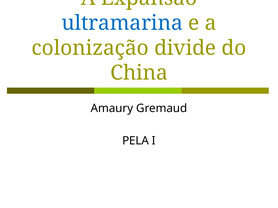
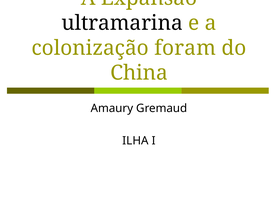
ultramarina colour: blue -> black
divide: divide -> foram
PELA: PELA -> ILHA
